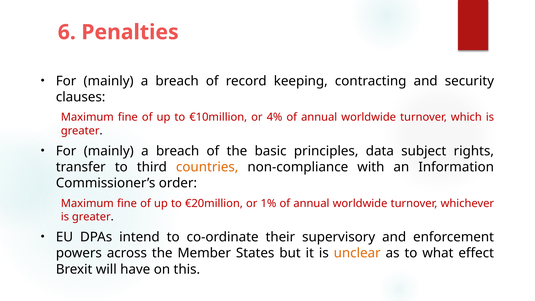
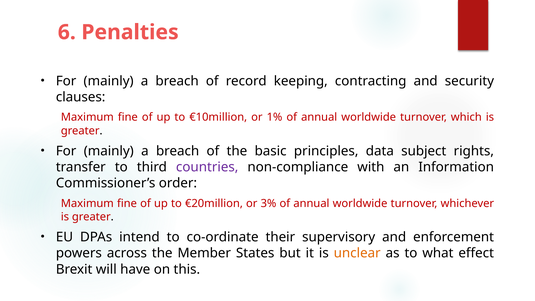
4%: 4% -> 1%
countries colour: orange -> purple
1%: 1% -> 3%
